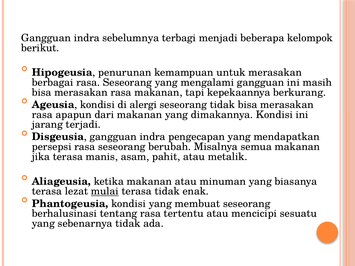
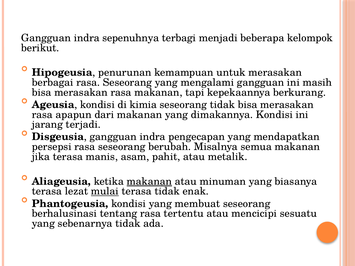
sebelumnya: sebelumnya -> sepenuhnya
alergi: alergi -> kimia
makanan at (149, 182) underline: none -> present
